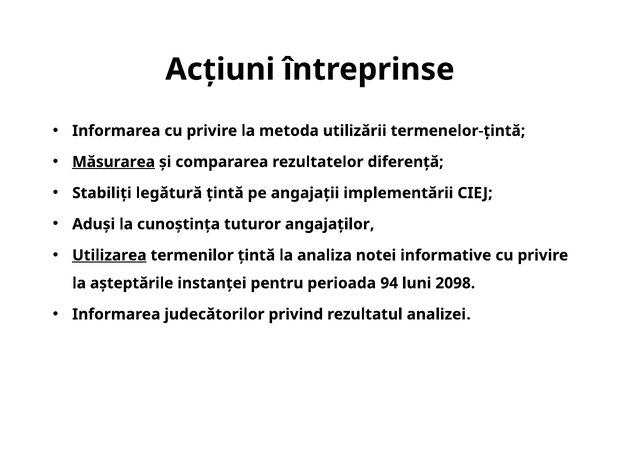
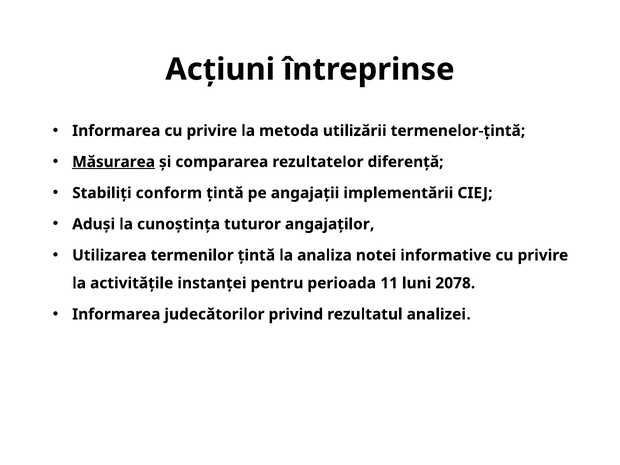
legătură: legătură -> conform
Utilizarea underline: present -> none
așteptările: așteptările -> activitățile
94: 94 -> 11
2098: 2098 -> 2078
